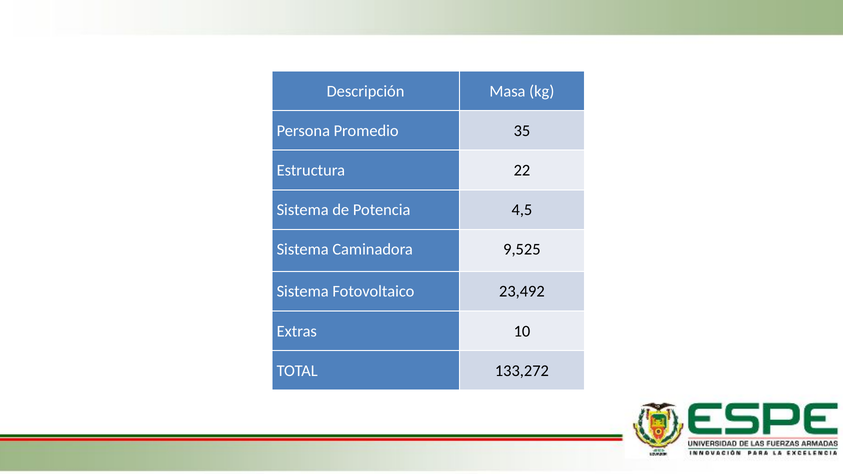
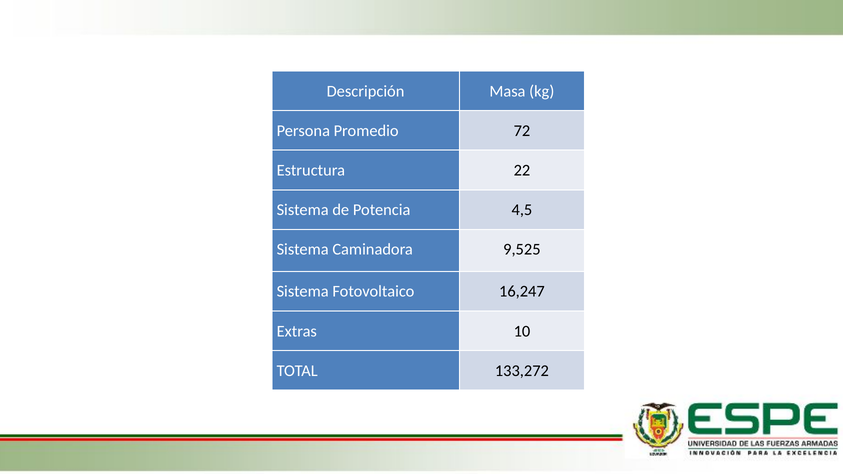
35: 35 -> 72
23,492: 23,492 -> 16,247
